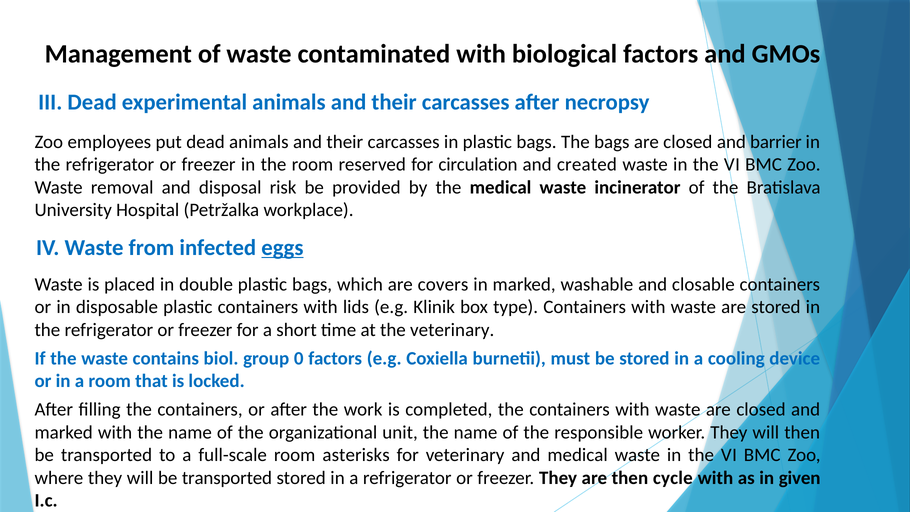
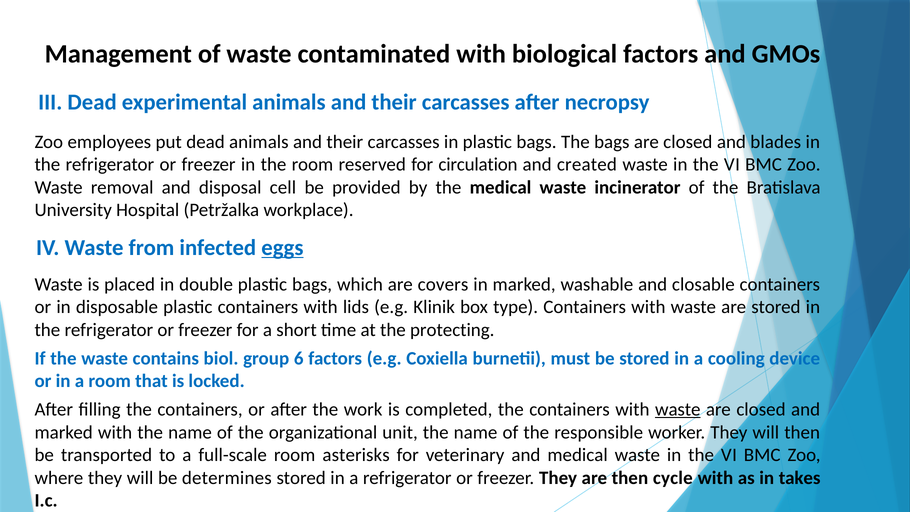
barrier: barrier -> blades
risk: risk -> cell
the veterinary: veterinary -> protecting
0: 0 -> 6
waste at (678, 409) underline: none -> present
will be transported: transported -> determines
given: given -> takes
